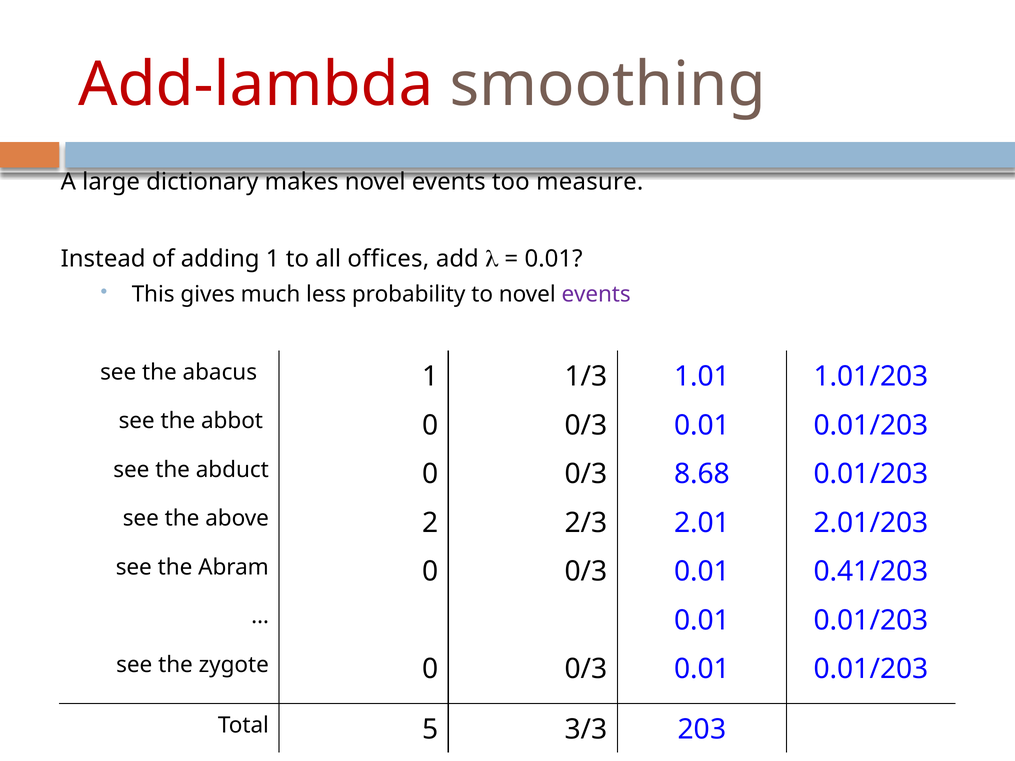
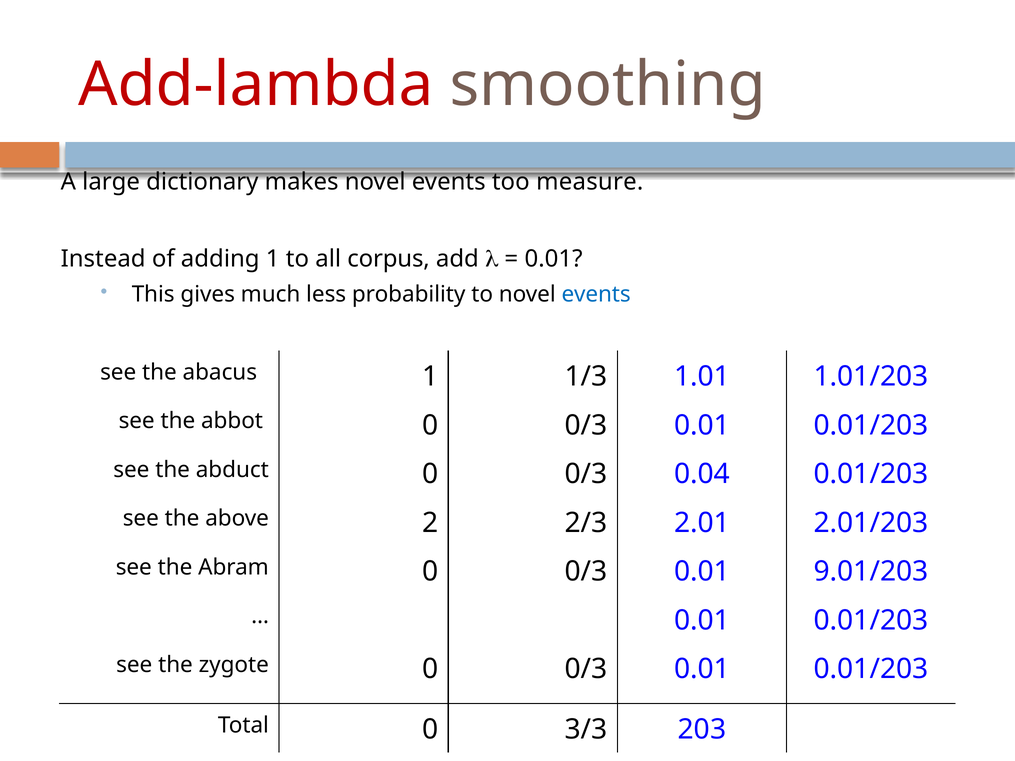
offices: offices -> corpus
events at (596, 295) colour: purple -> blue
8.68: 8.68 -> 0.04
0.41/203: 0.41/203 -> 9.01/203
Total 5: 5 -> 0
